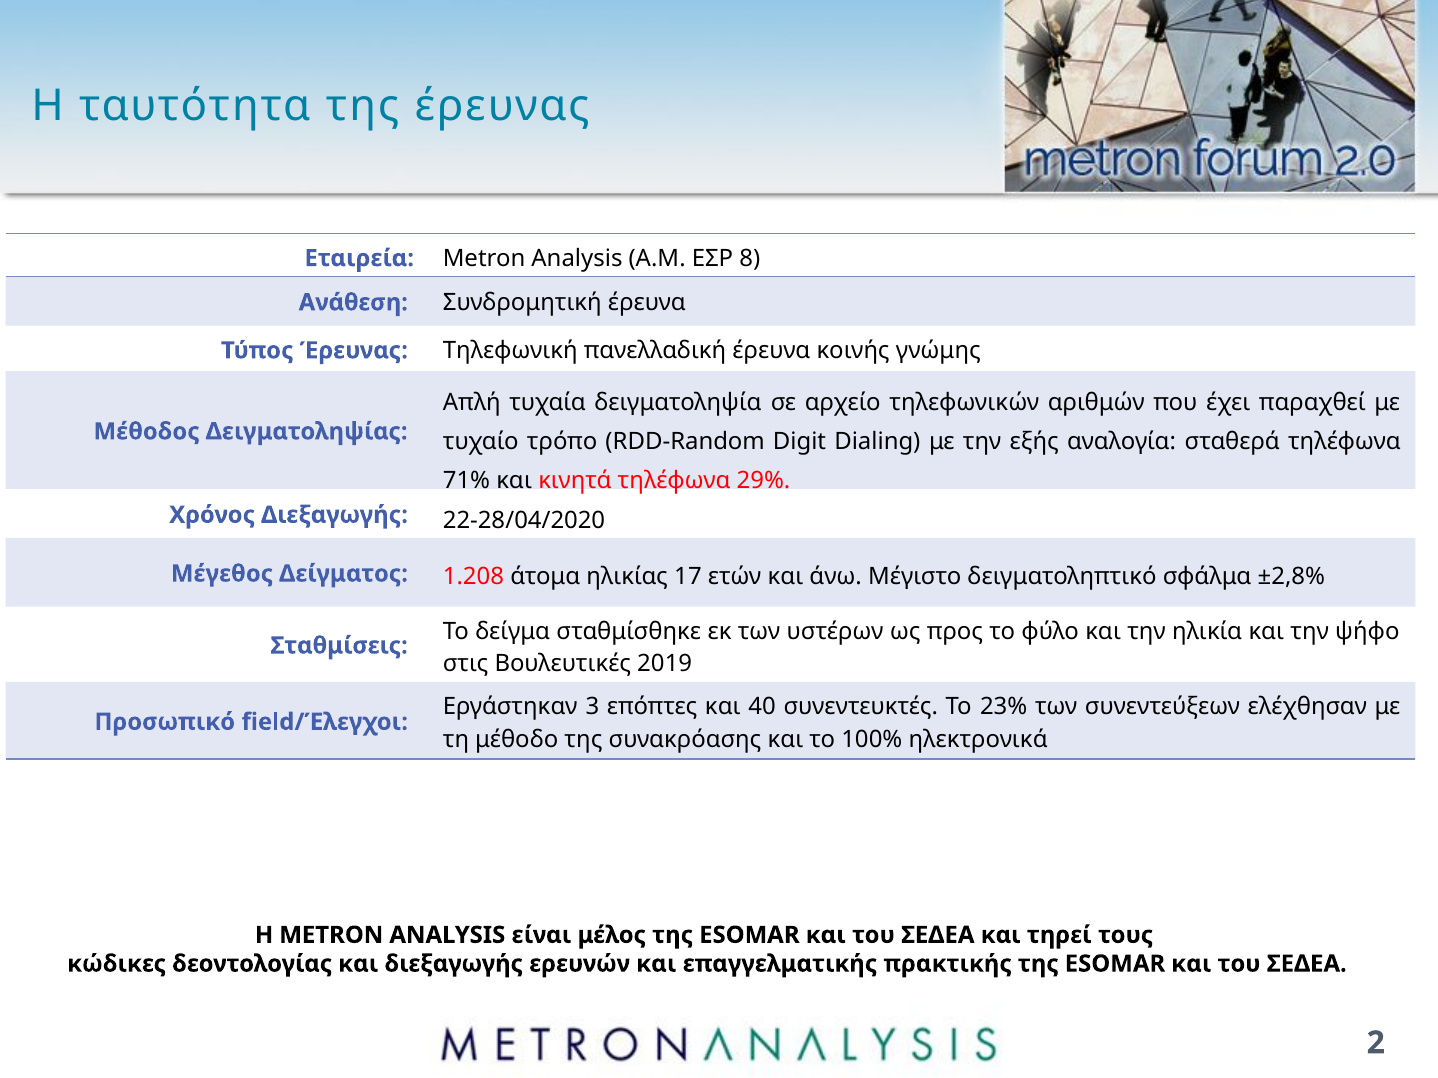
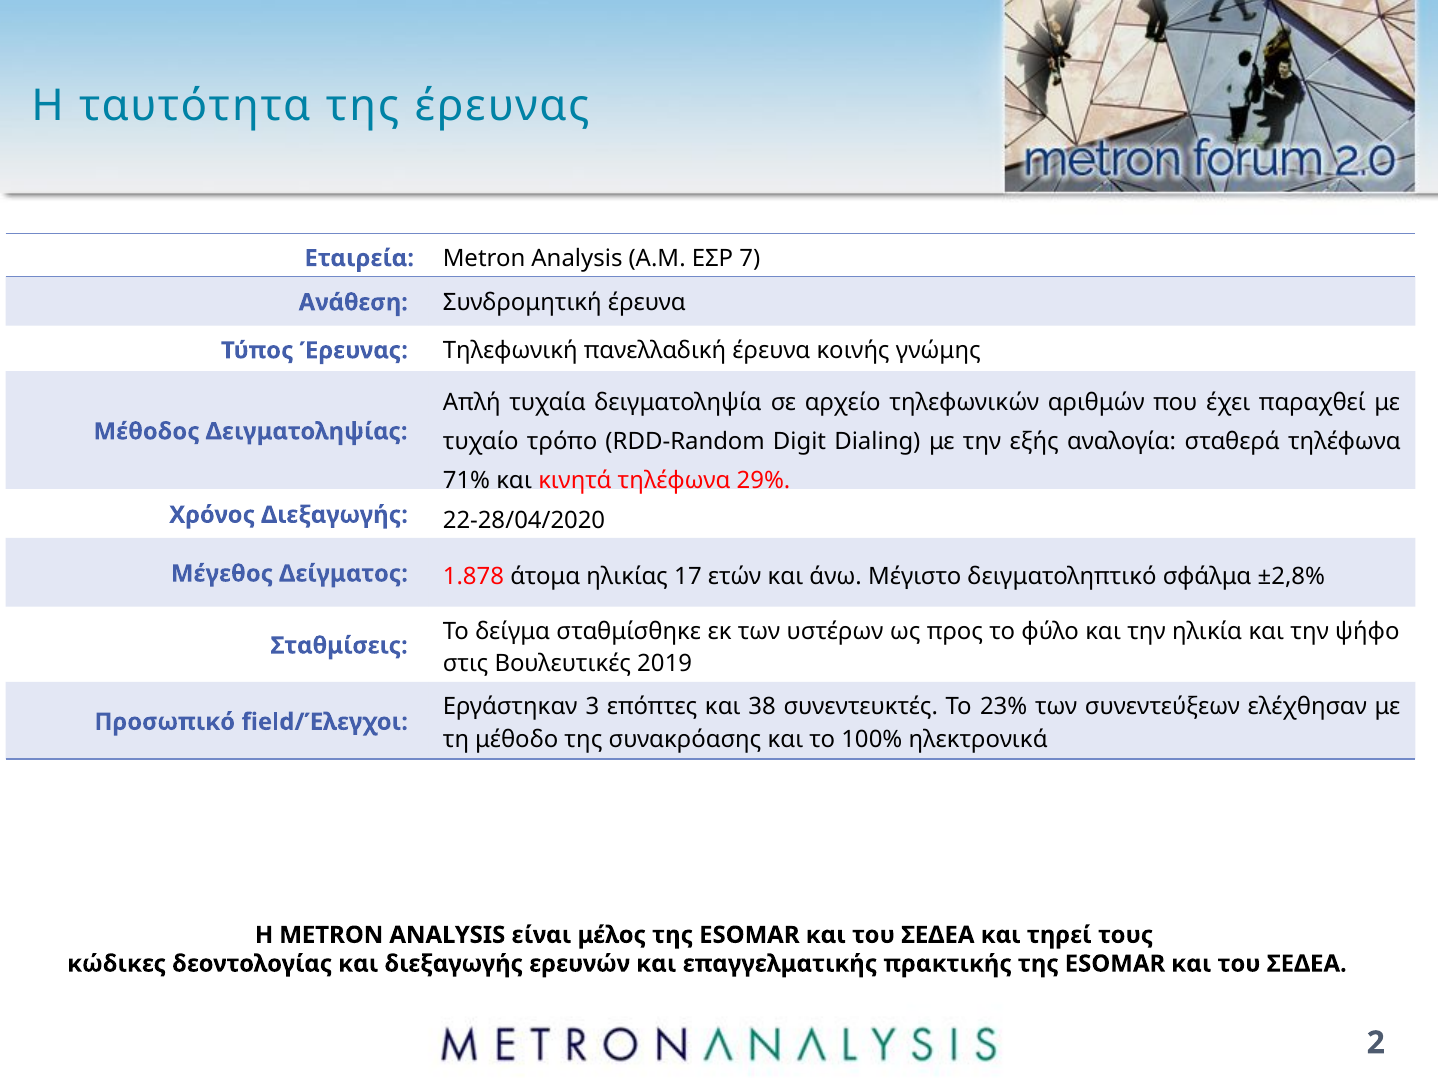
8: 8 -> 7
1.208: 1.208 -> 1.878
40: 40 -> 38
